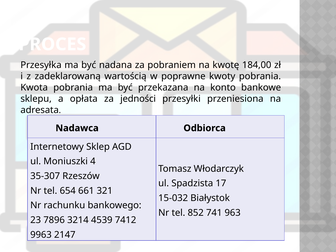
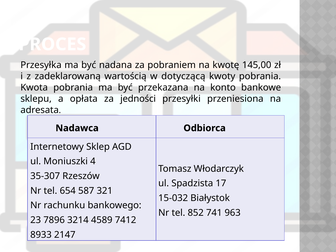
184,00: 184,00 -> 145,00
poprawne: poprawne -> dotyczącą
661: 661 -> 587
4539: 4539 -> 4589
9963: 9963 -> 8933
